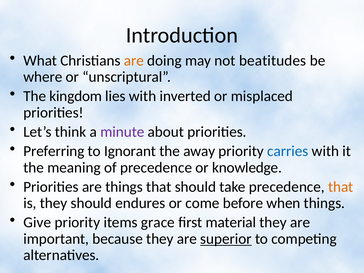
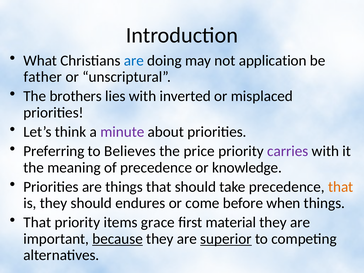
are at (134, 61) colour: orange -> blue
beatitudes: beatitudes -> application
where: where -> father
kingdom: kingdom -> brothers
Ignorant: Ignorant -> Believes
away: away -> price
carries colour: blue -> purple
Give at (37, 222): Give -> That
because underline: none -> present
